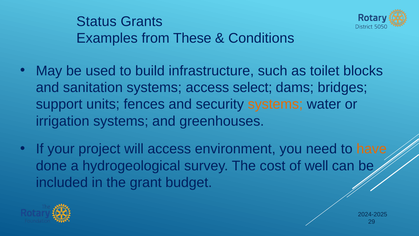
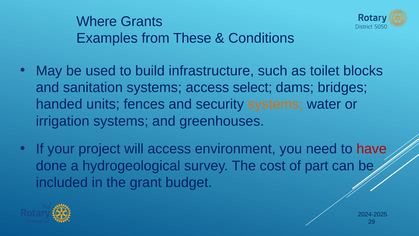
Status: Status -> Where
support: support -> handed
have colour: orange -> red
well: well -> part
